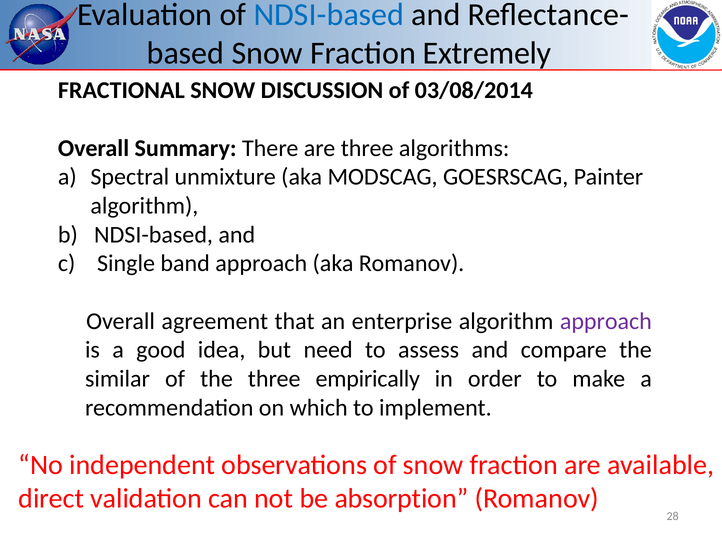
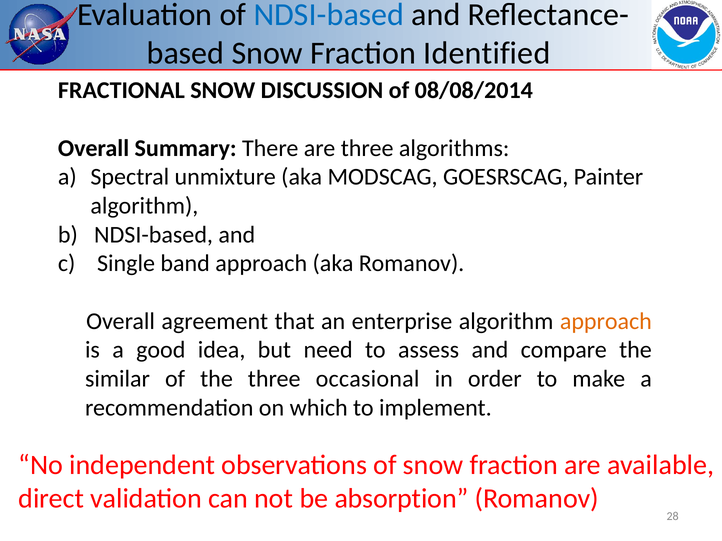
Extremely: Extremely -> Identified
03/08/2014: 03/08/2014 -> 08/08/2014
approach at (606, 322) colour: purple -> orange
empirically: empirically -> occasional
